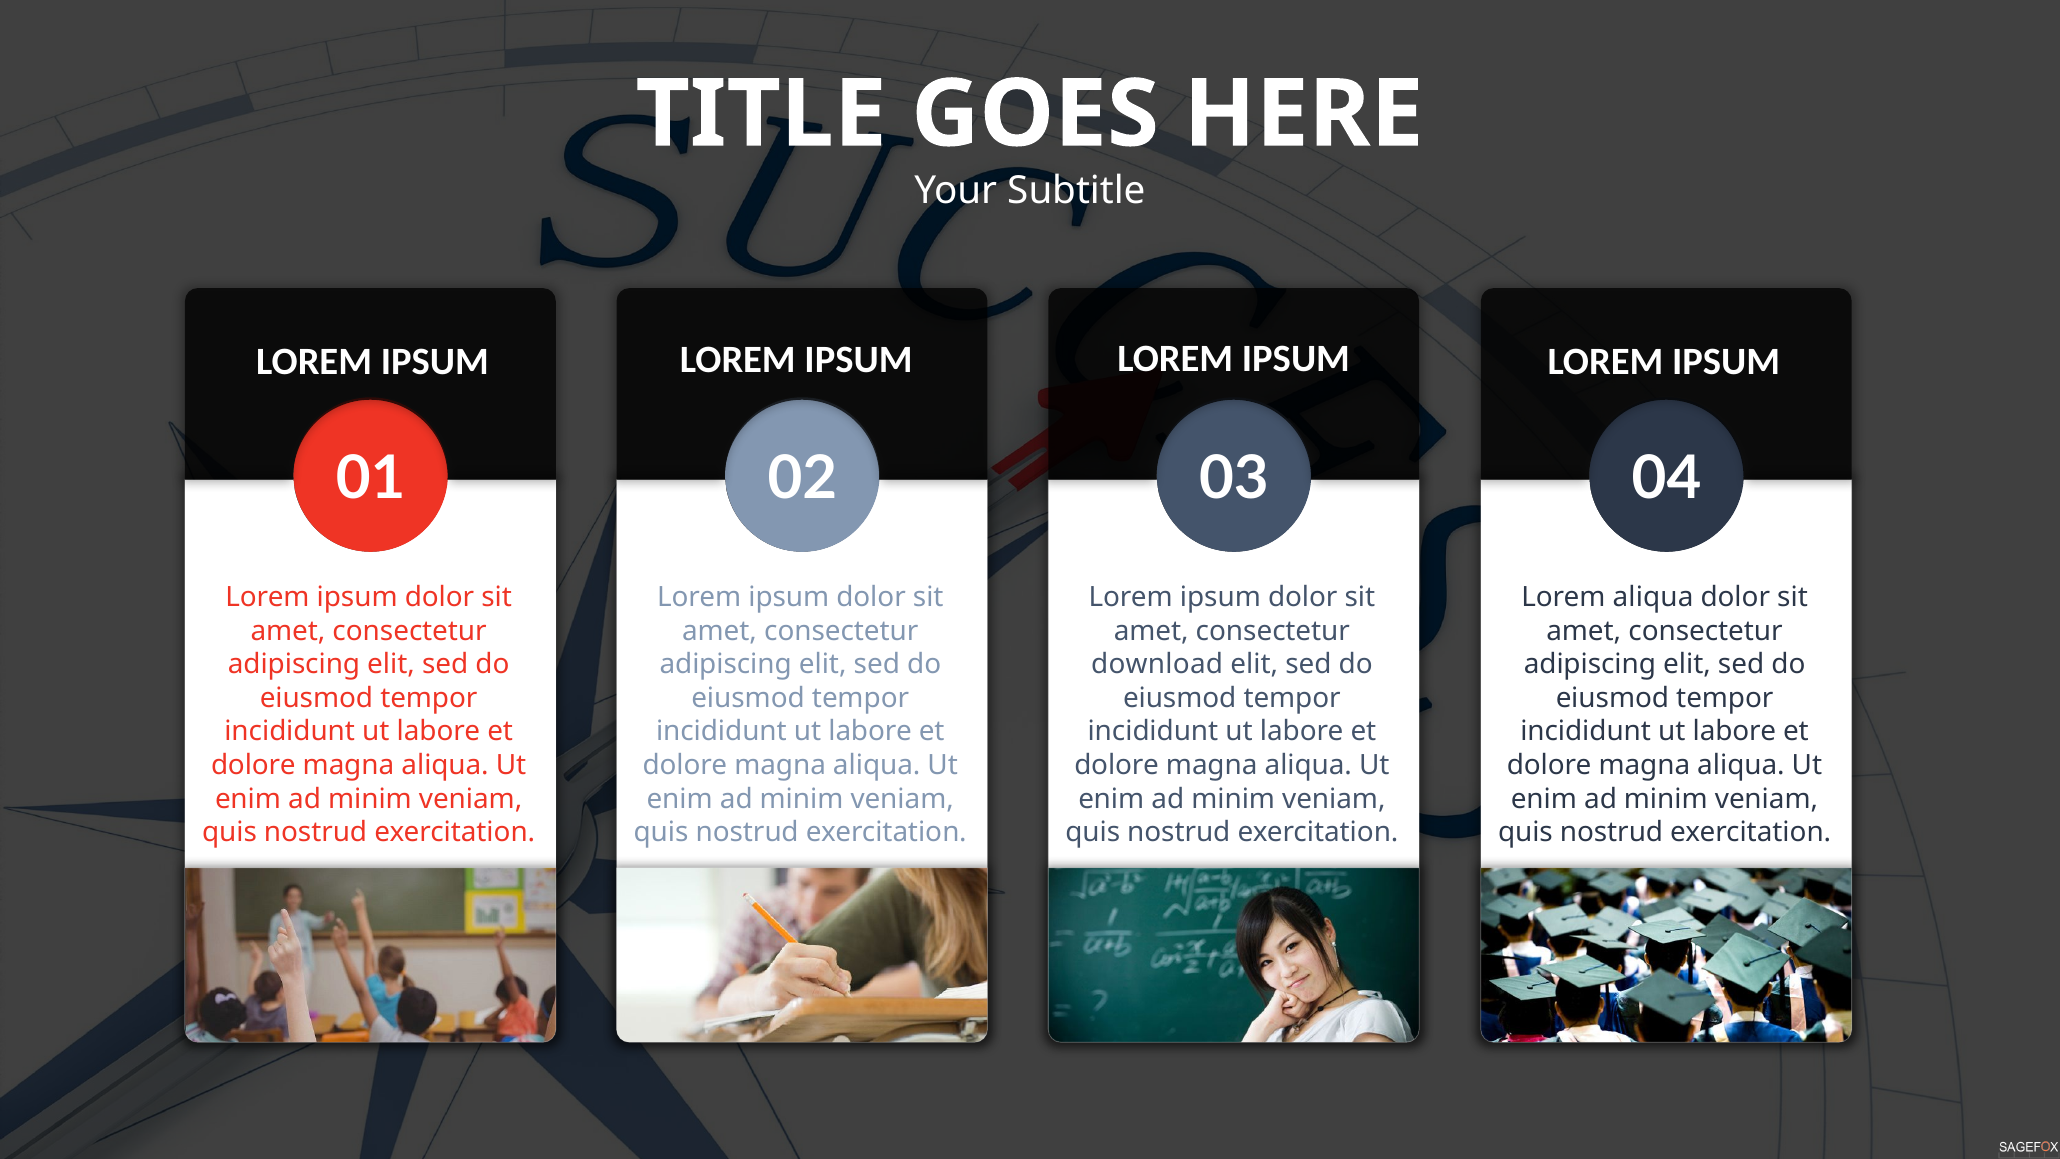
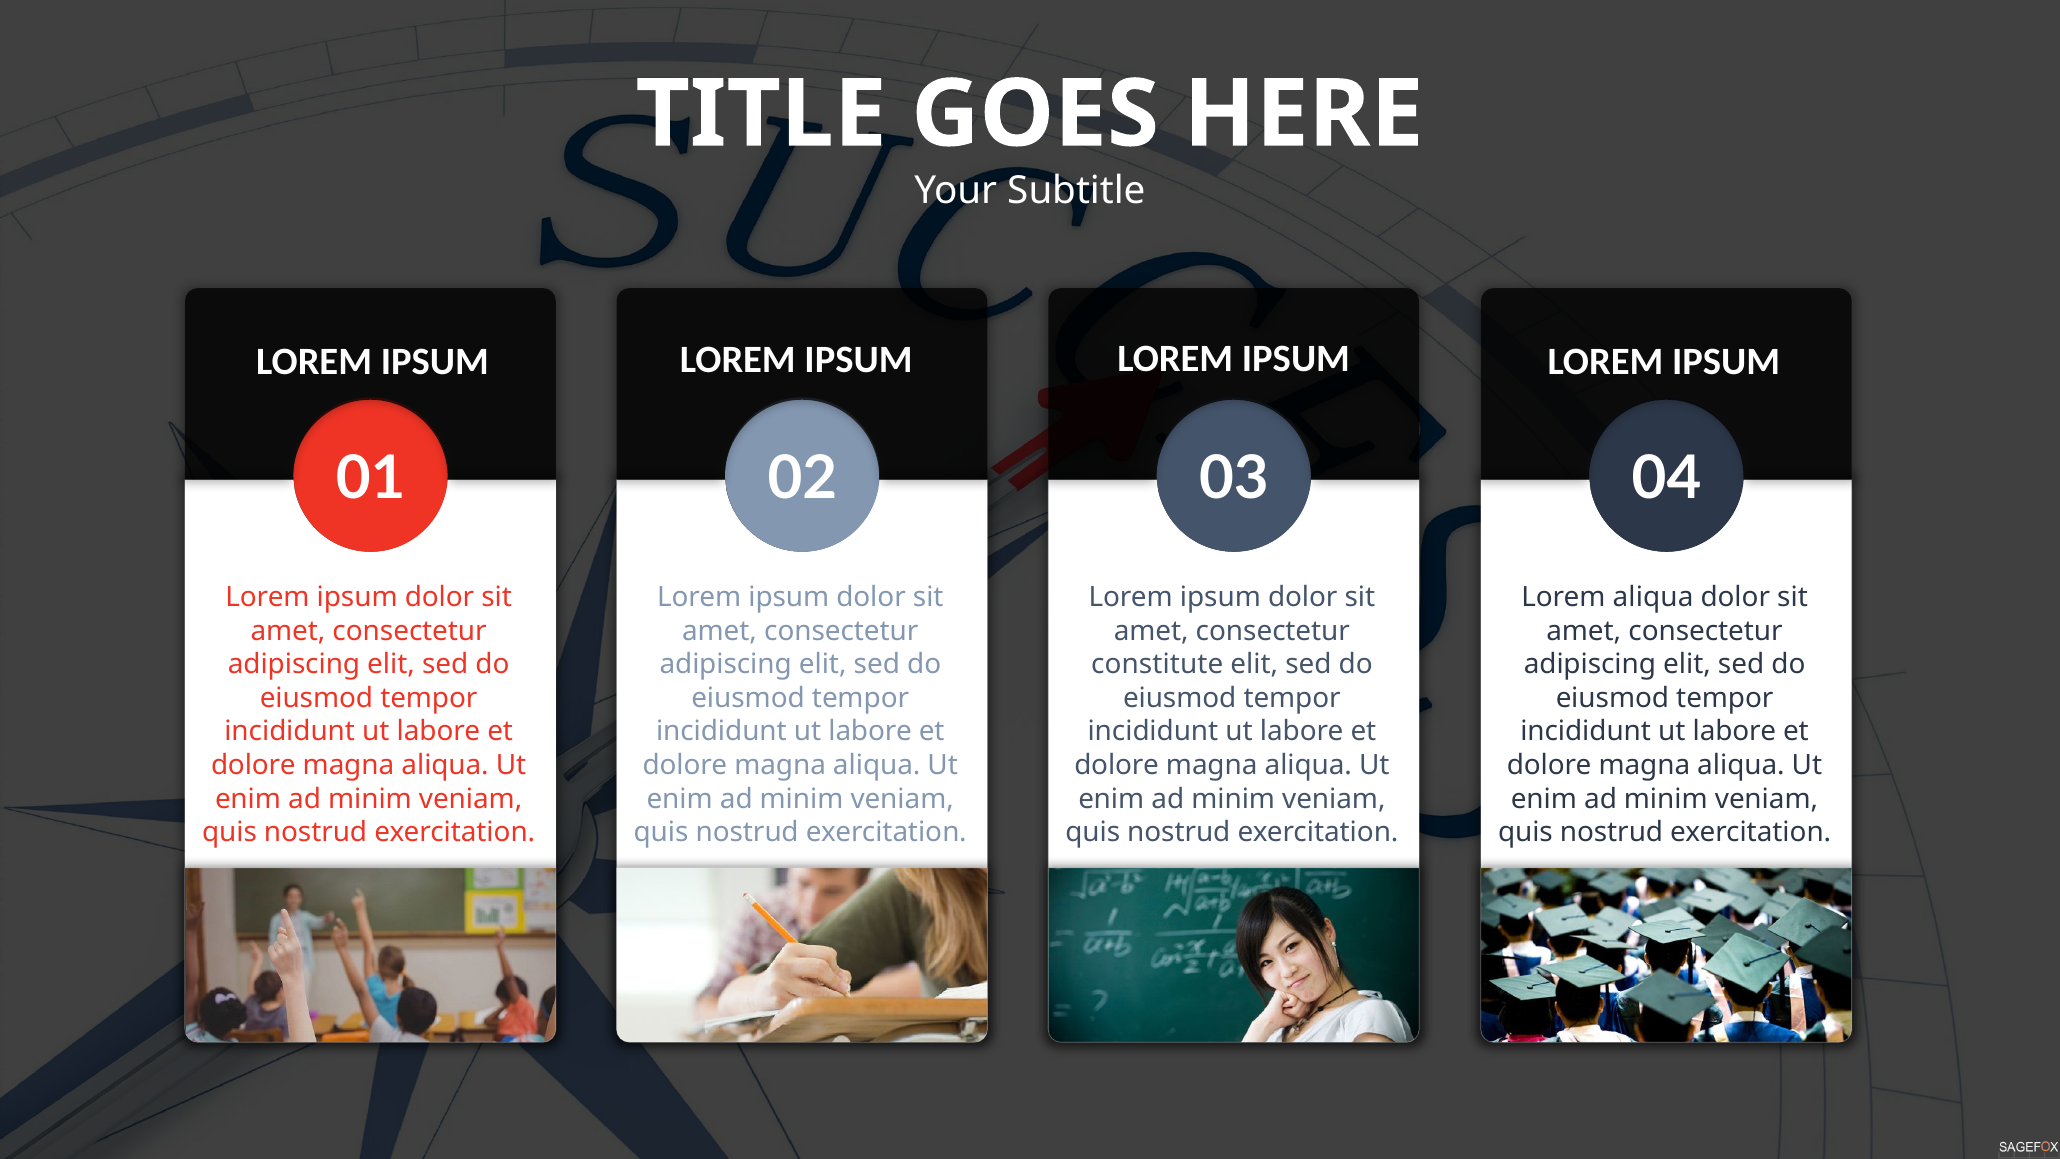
download: download -> constitute
